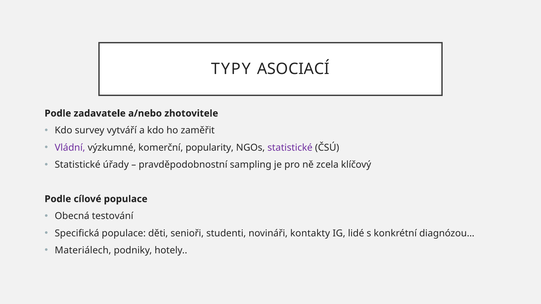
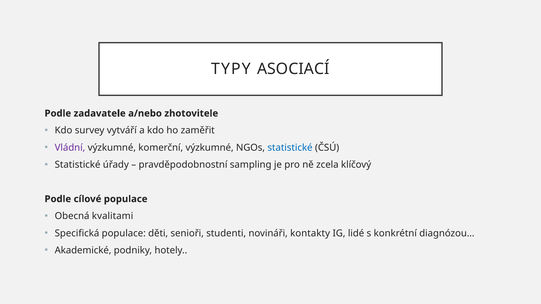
komerční popularity: popularity -> výzkumné
statistické at (290, 148) colour: purple -> blue
testování: testování -> kvalitami
Materiálech: Materiálech -> Akademické
